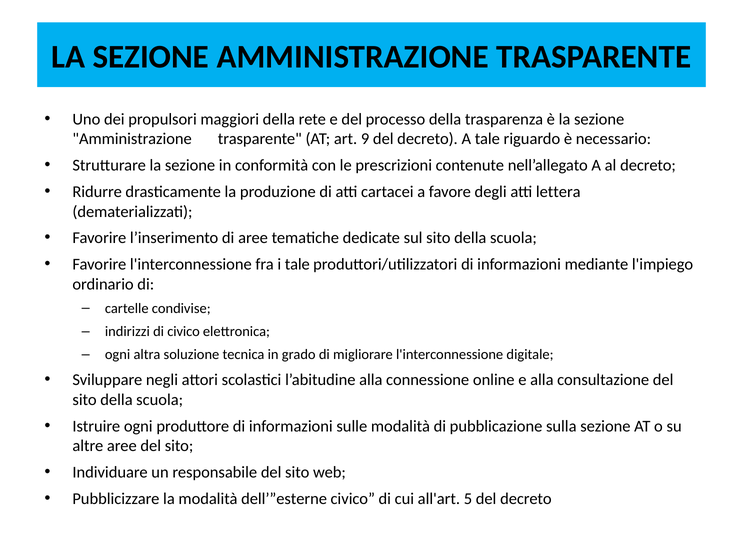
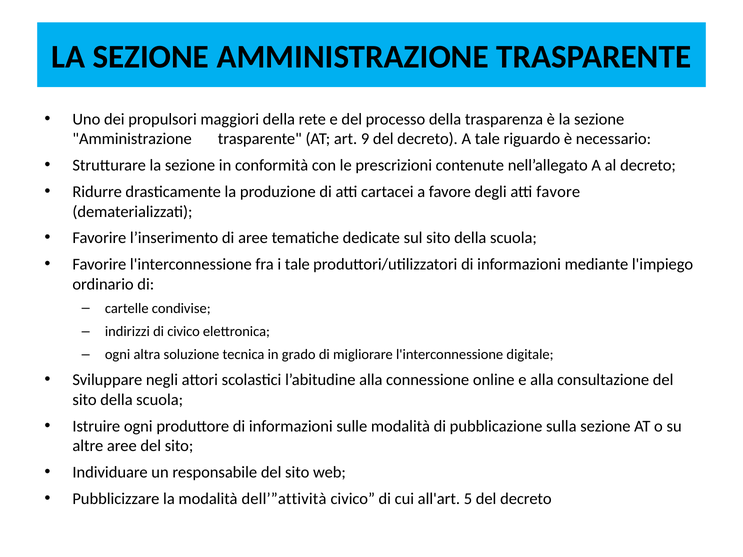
atti lettera: lettera -> favore
dell’”esterne: dell’”esterne -> dell’”attività
